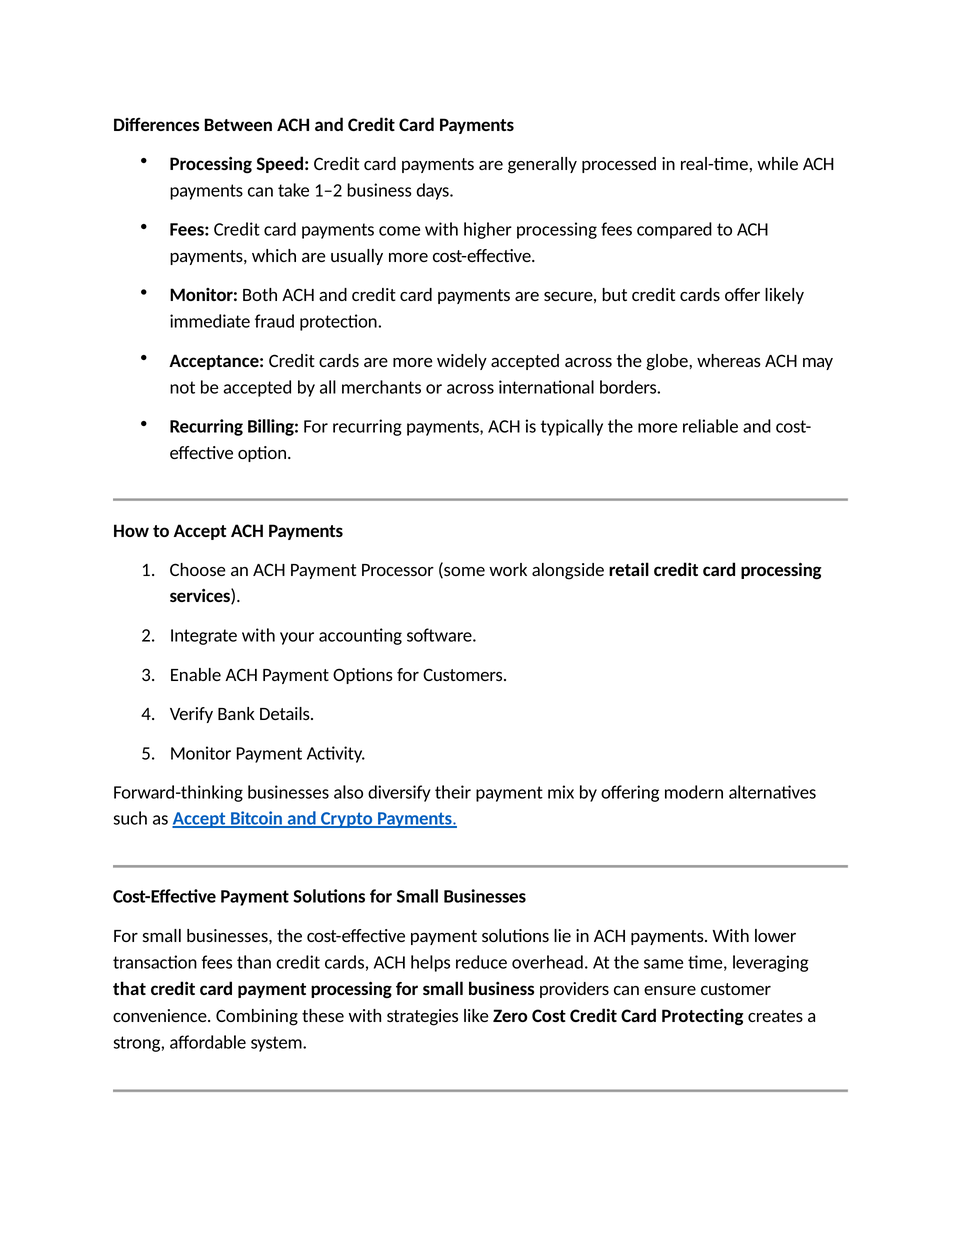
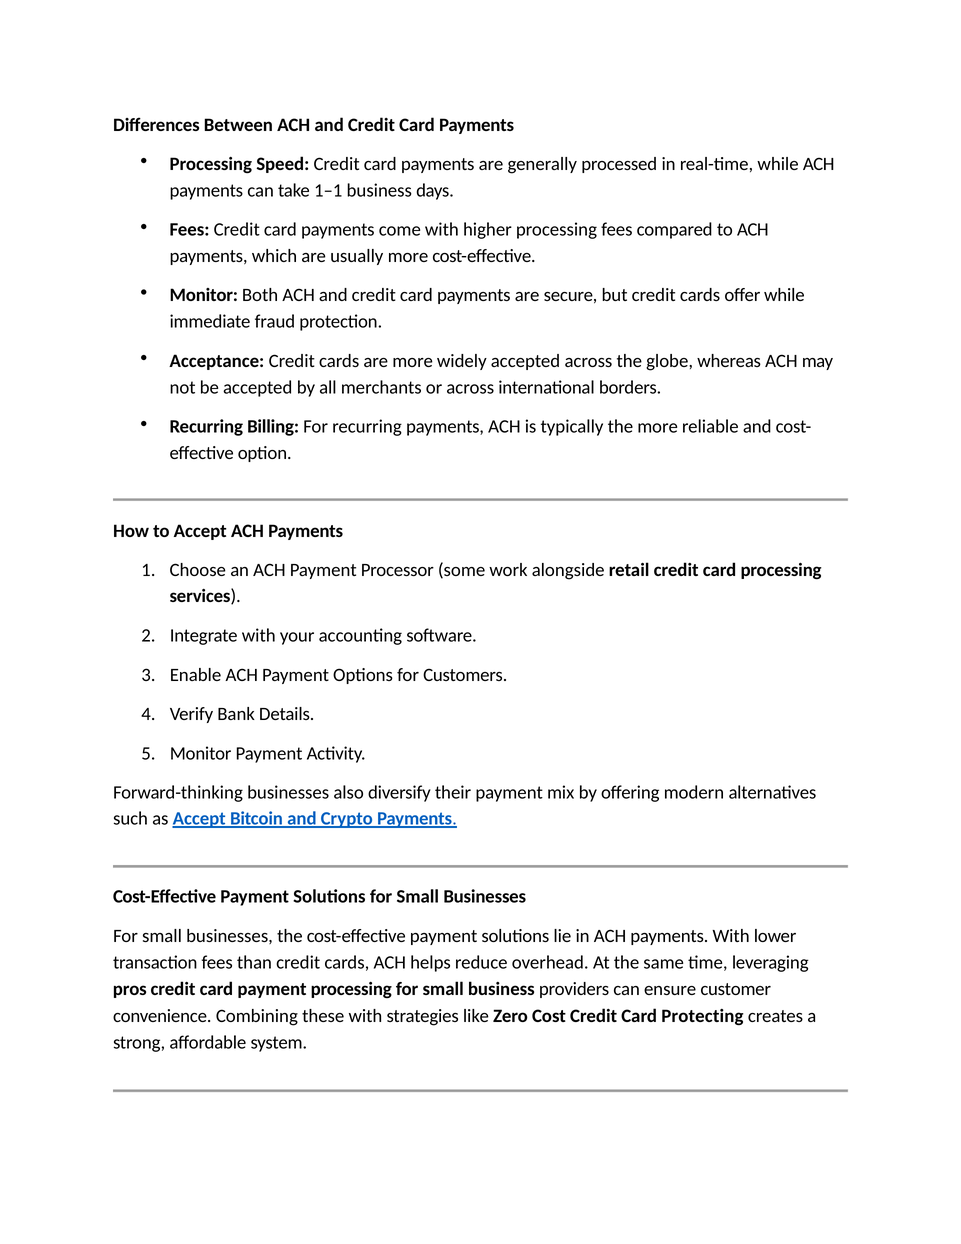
1–2: 1–2 -> 1–1
offer likely: likely -> while
that: that -> pros
